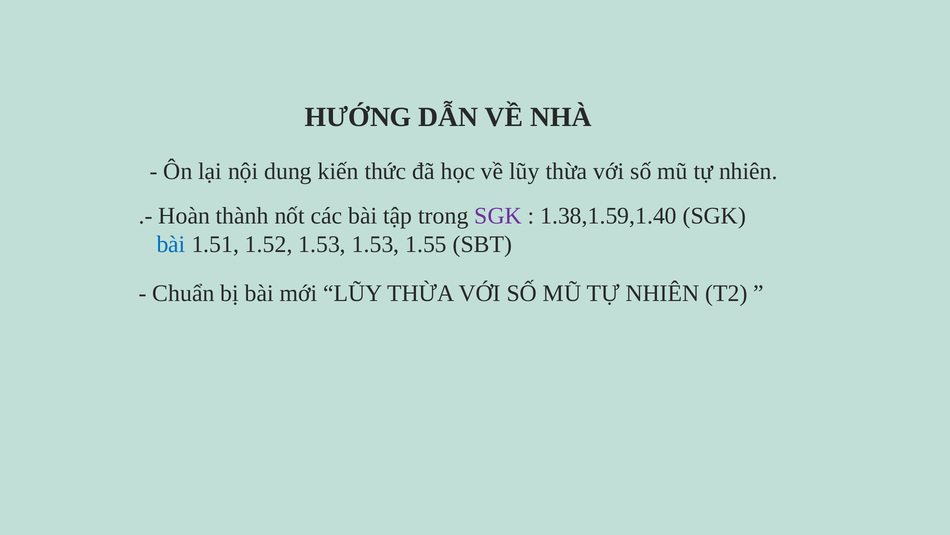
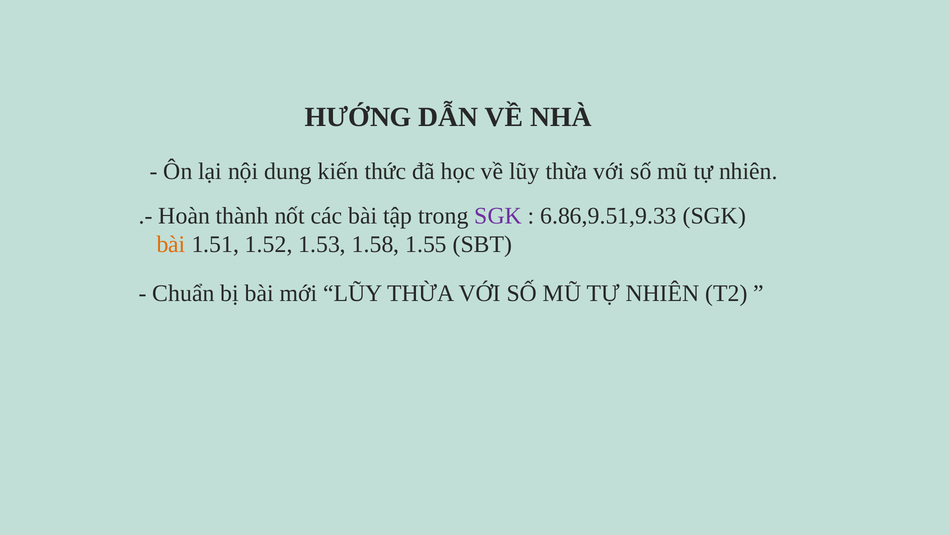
1.38,1.59,1.40: 1.38,1.59,1.40 -> 6.86,9.51,9.33
bài at (171, 244) colour: blue -> orange
1.53 1.53: 1.53 -> 1.58
